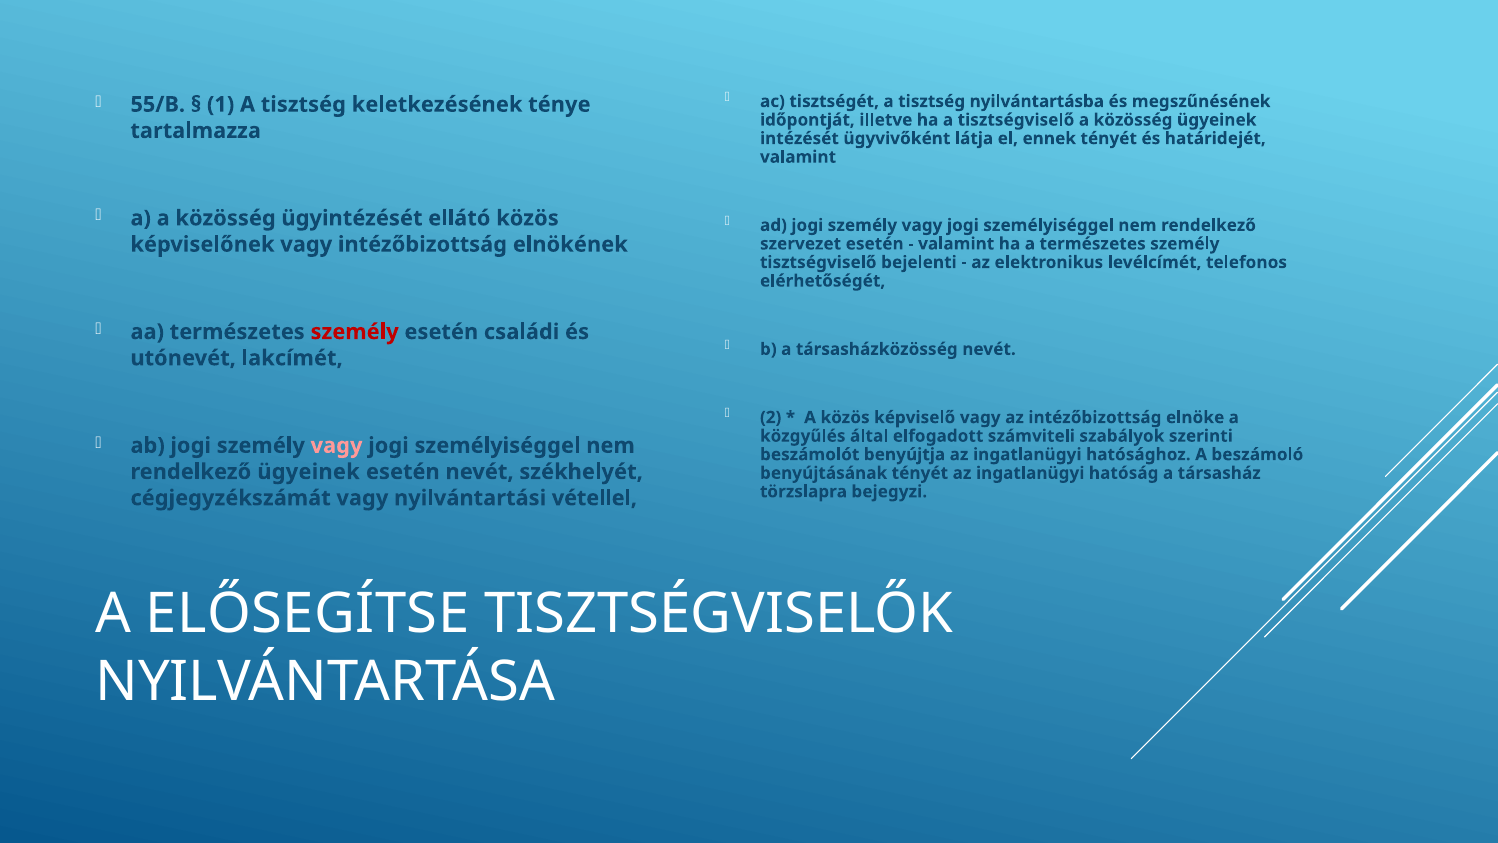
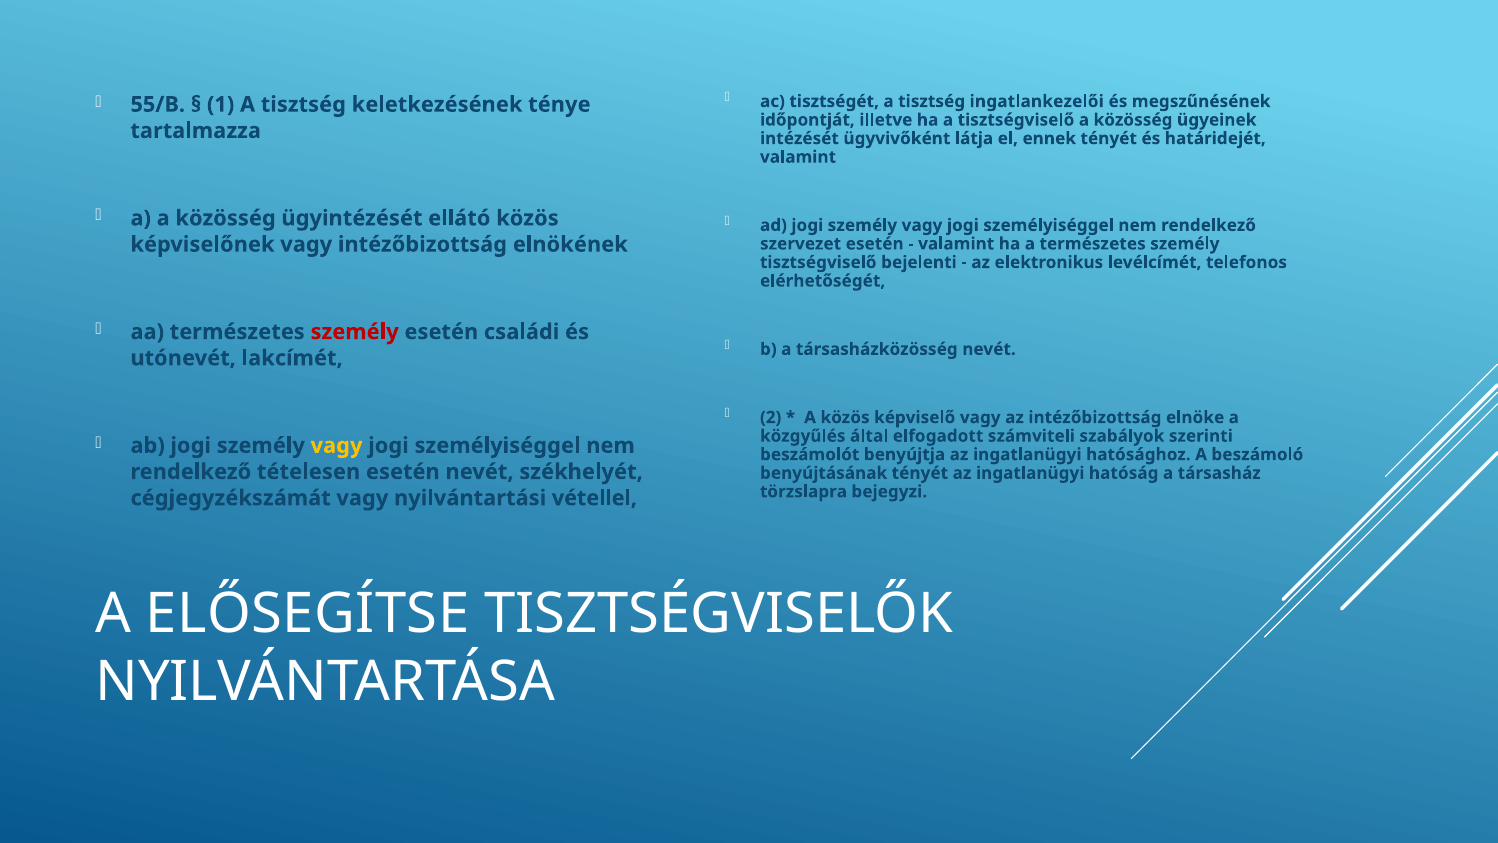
nyilvántartásba: nyilvántartásba -> ingatlankezelői
vagy at (337, 445) colour: pink -> yellow
rendelkező ügyeinek: ügyeinek -> tételesen
